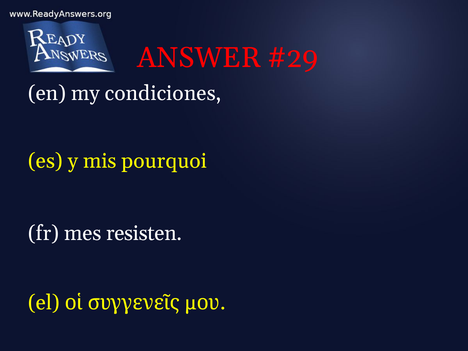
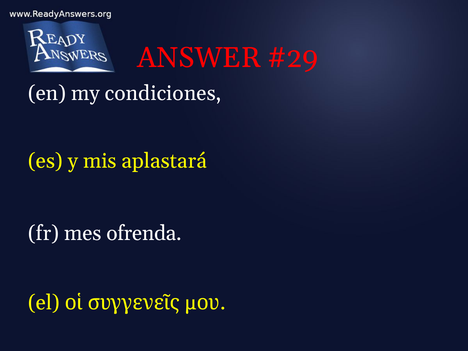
pourquoi: pourquoi -> aplastará
resisten: resisten -> ofrenda
